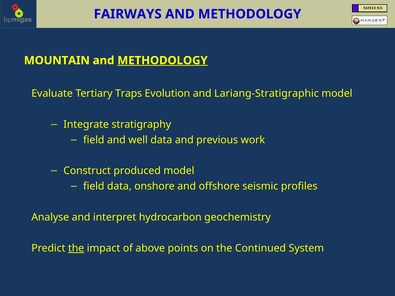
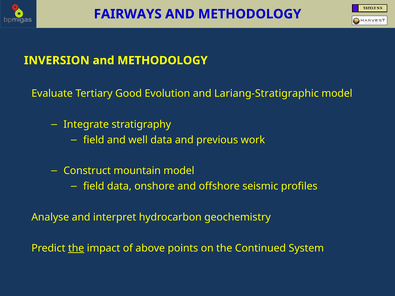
MOUNTAIN: MOUNTAIN -> INVERSION
METHODOLOGY at (162, 61) underline: present -> none
Traps: Traps -> Good
produced: produced -> mountain
